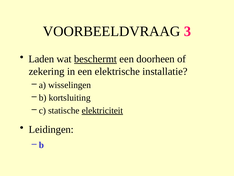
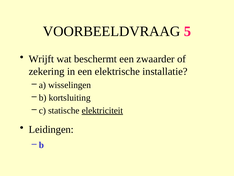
3: 3 -> 5
Laden: Laden -> Wrijft
beschermt underline: present -> none
doorheen: doorheen -> zwaarder
